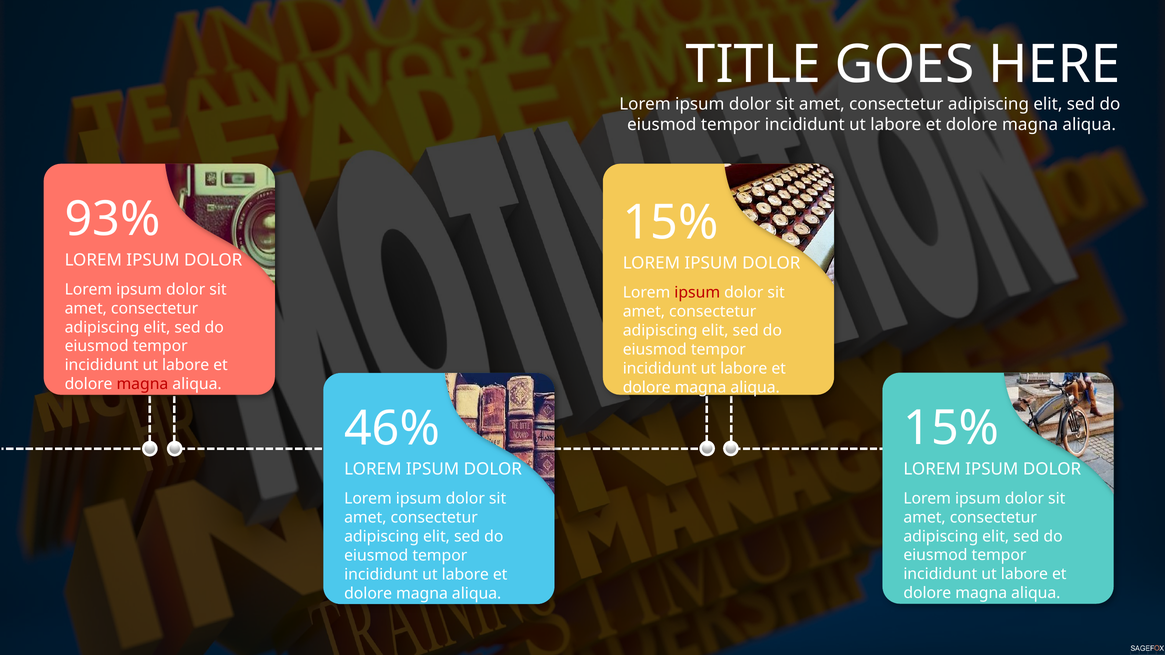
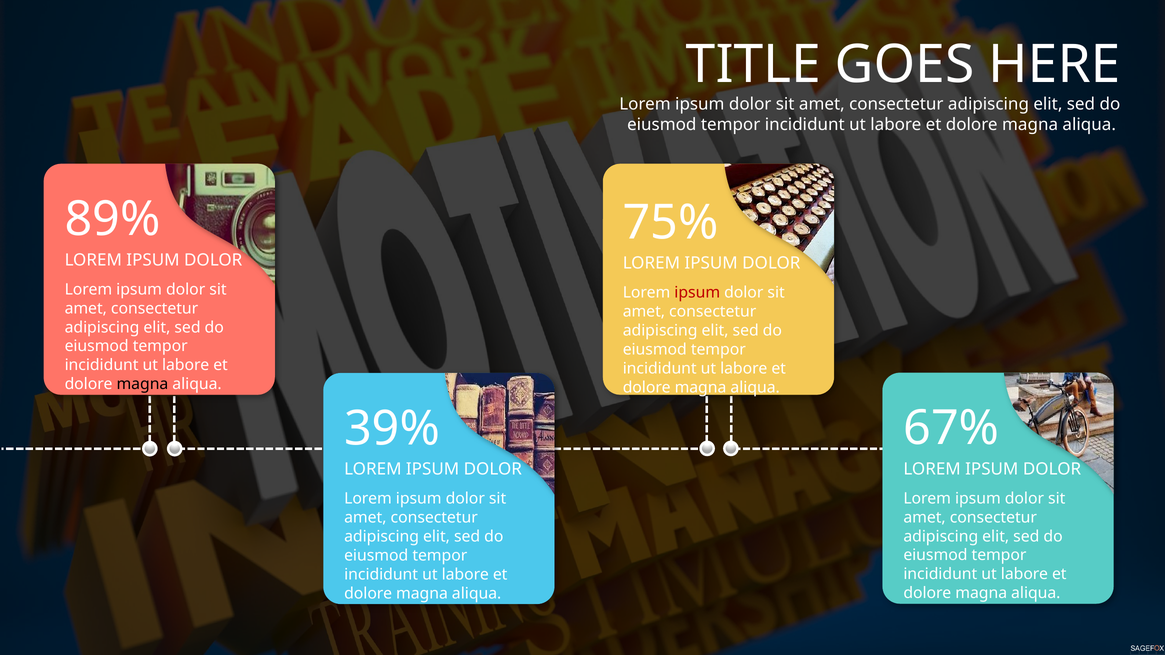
93%: 93% -> 89%
15% at (671, 223): 15% -> 75%
magna at (142, 384) colour: red -> black
15% at (951, 429): 15% -> 67%
46%: 46% -> 39%
